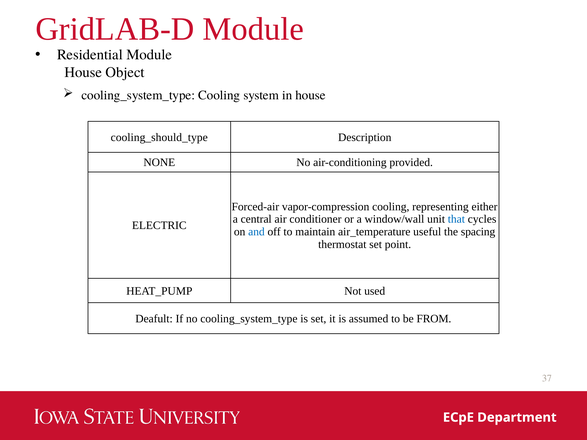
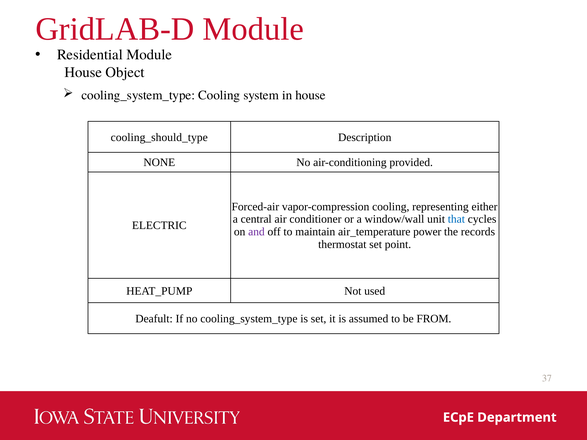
and colour: blue -> purple
useful: useful -> power
spacing: spacing -> records
